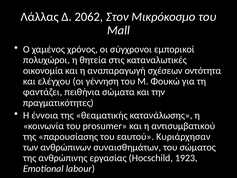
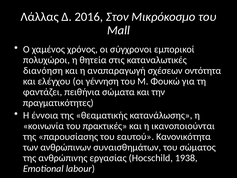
2062: 2062 -> 2016
οικονομία: οικονομία -> διανόηση
prosumer: prosumer -> πρακτικές
αντισυμβατικού: αντισυμβατικού -> ικανοποιούνται
Κυριάρχησαν: Κυριάρχησαν -> Κανονικότητα
1923: 1923 -> 1938
